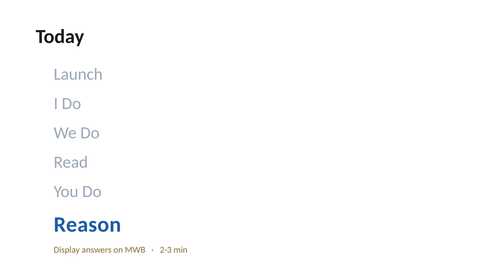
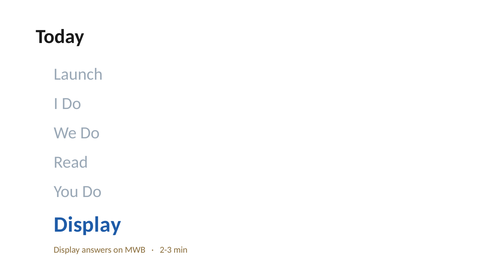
Reason at (87, 224): Reason -> Display
